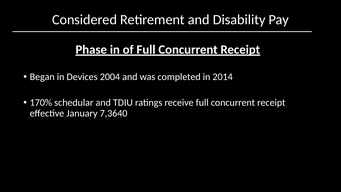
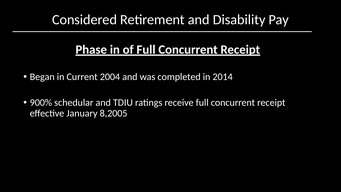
Devices: Devices -> Current
170%: 170% -> 900%
7,3640: 7,3640 -> 8,2005
